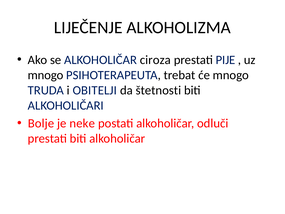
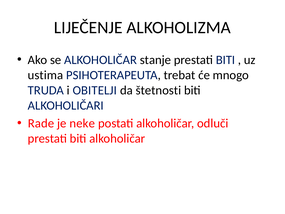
ciroza: ciroza -> stanje
PIJE at (226, 60): PIJE -> BITI
mnogo at (46, 75): mnogo -> ustima
Bolje: Bolje -> Rade
